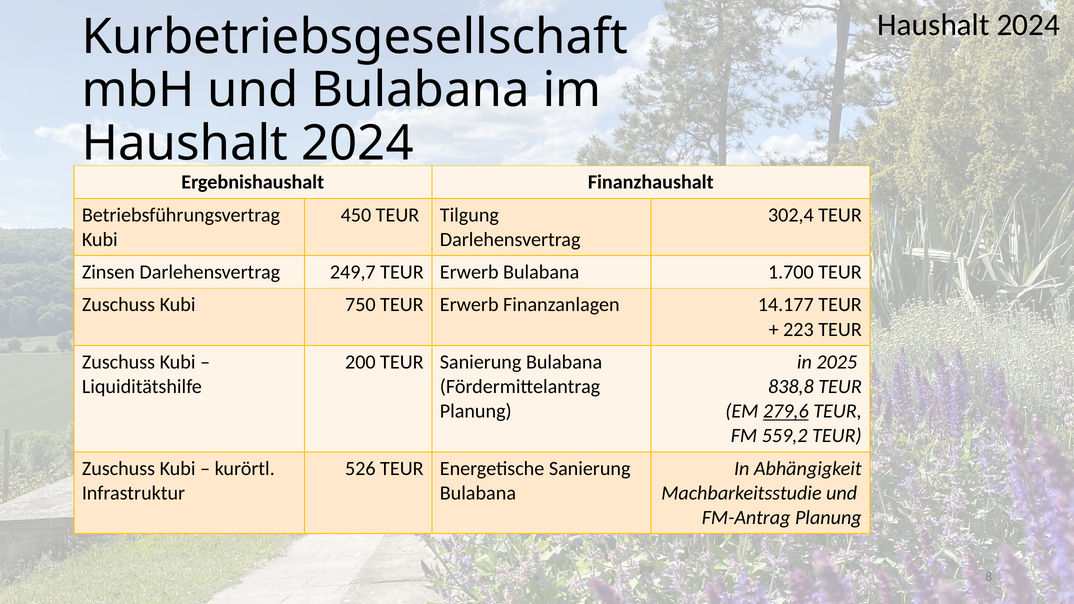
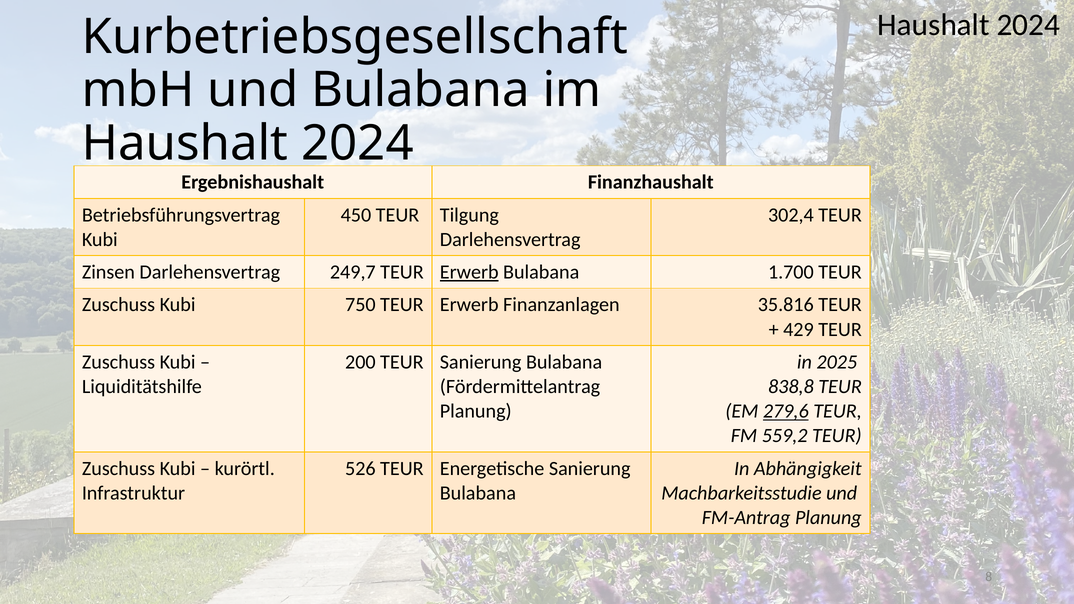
Erwerb at (469, 272) underline: none -> present
14.177: 14.177 -> 35.816
223: 223 -> 429
